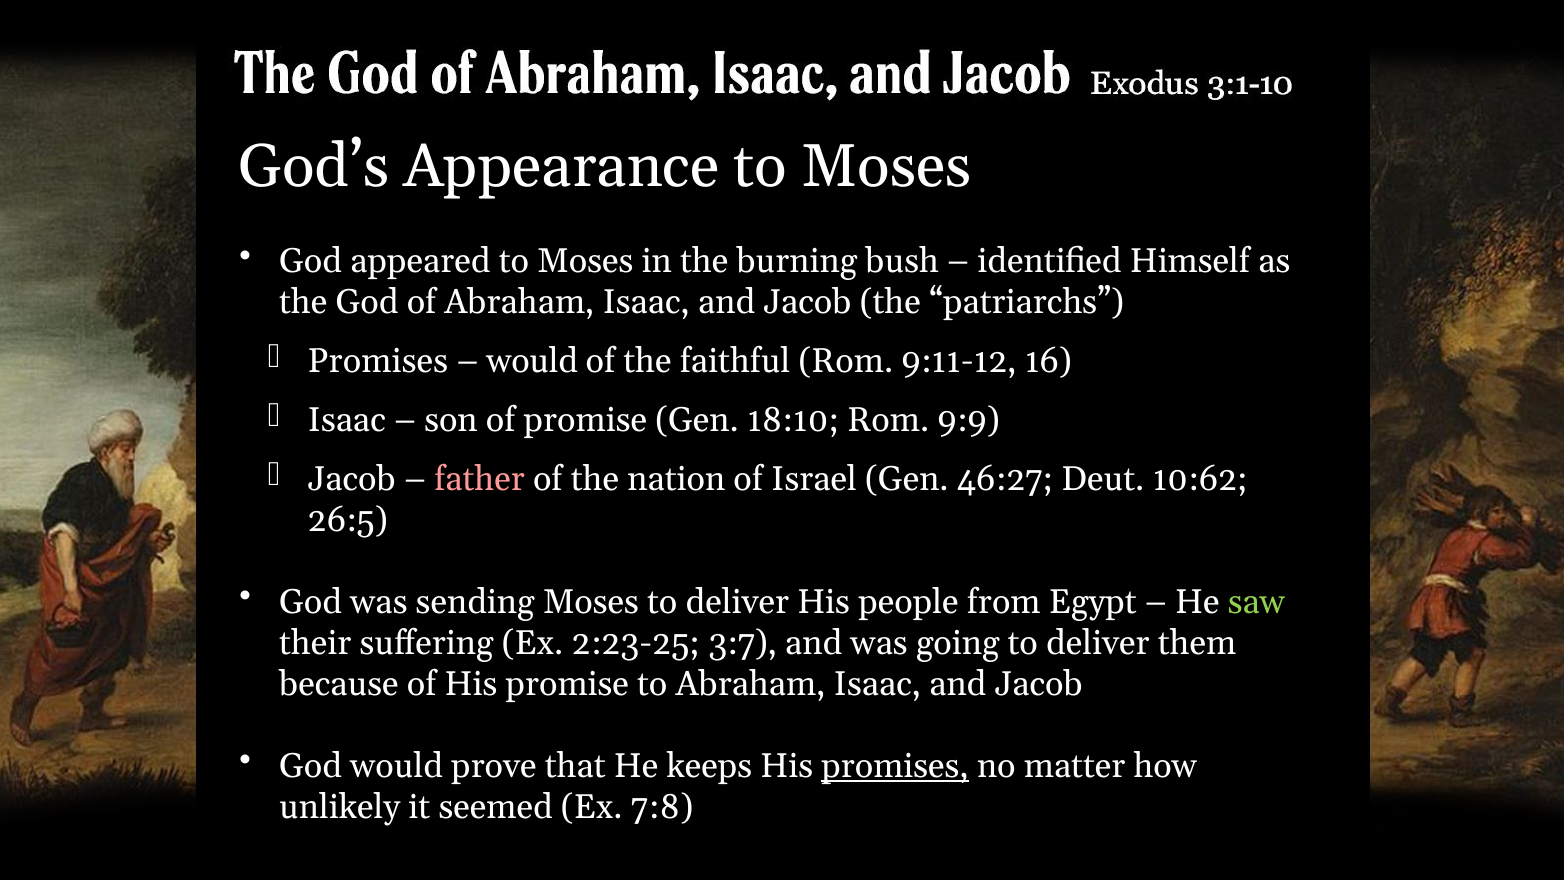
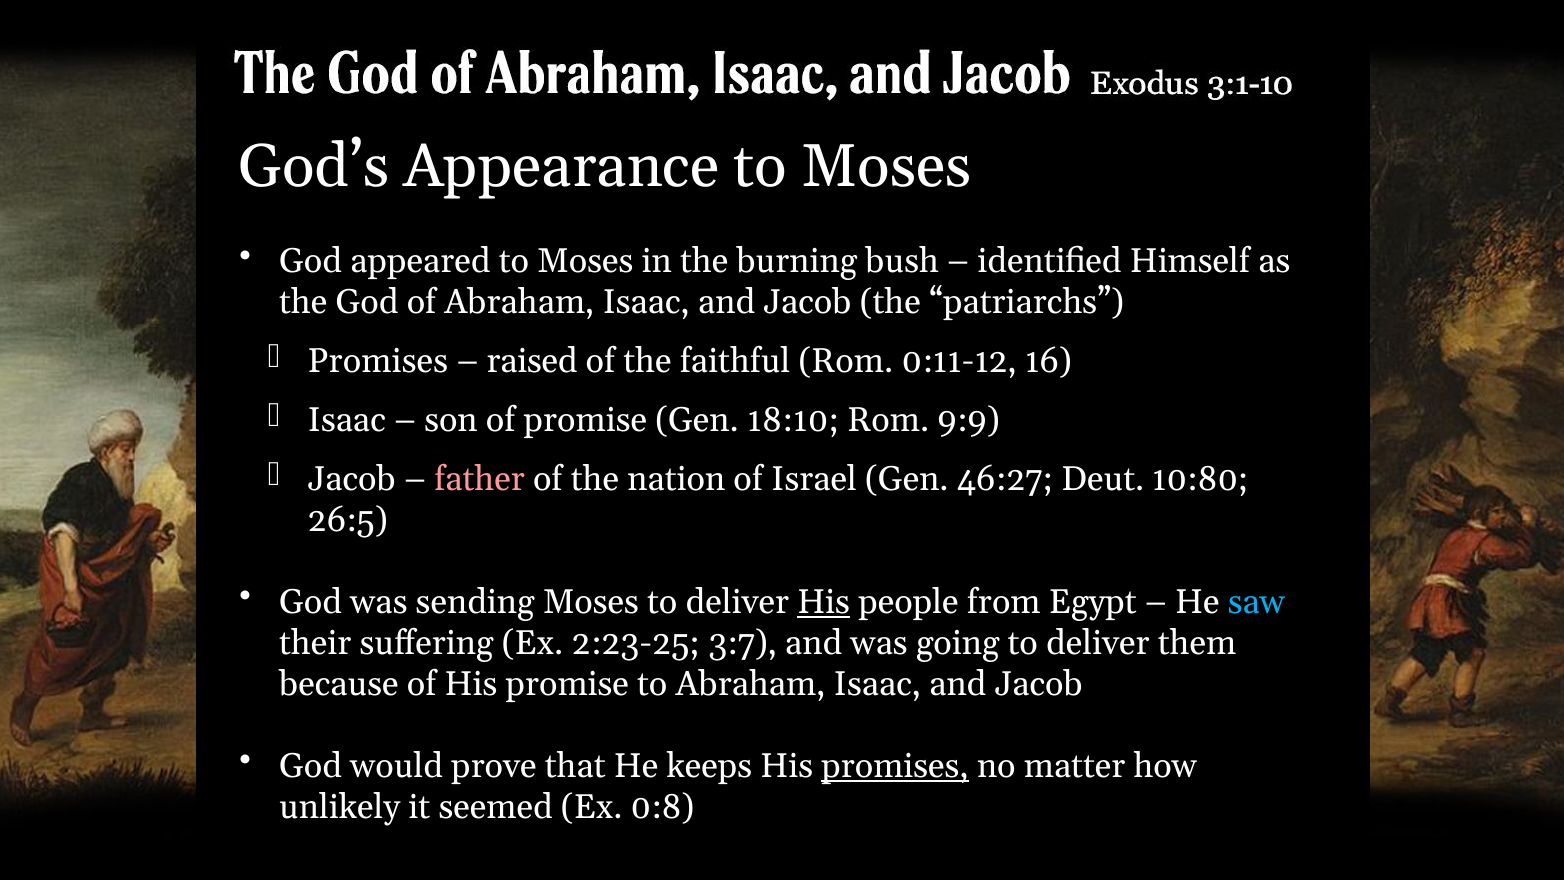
would at (532, 361): would -> raised
9:11-12: 9:11-12 -> 0:11-12
10:62: 10:62 -> 10:80
His at (824, 602) underline: none -> present
saw colour: light green -> light blue
7:8: 7:8 -> 0:8
